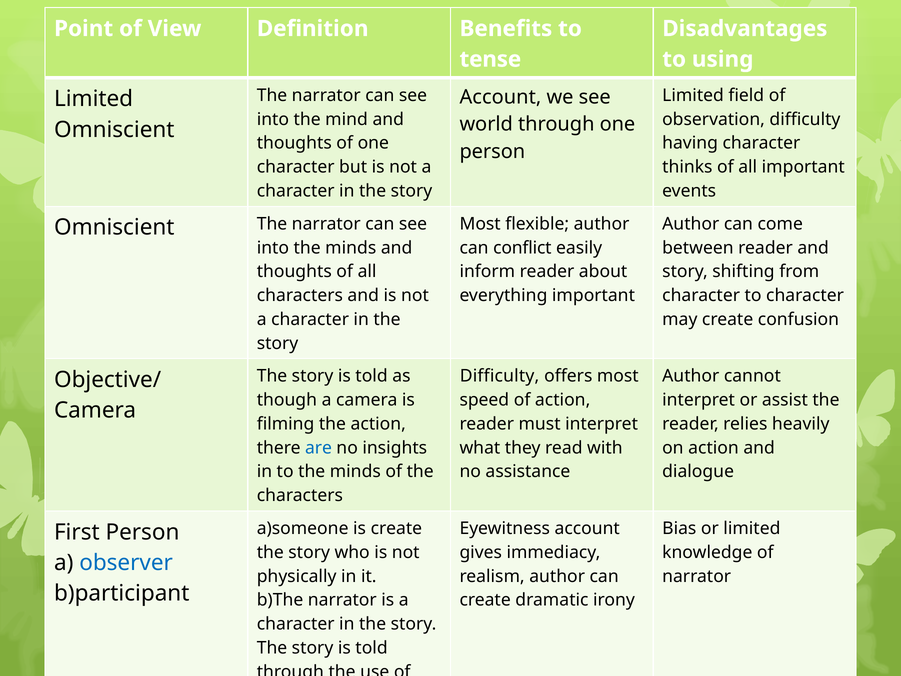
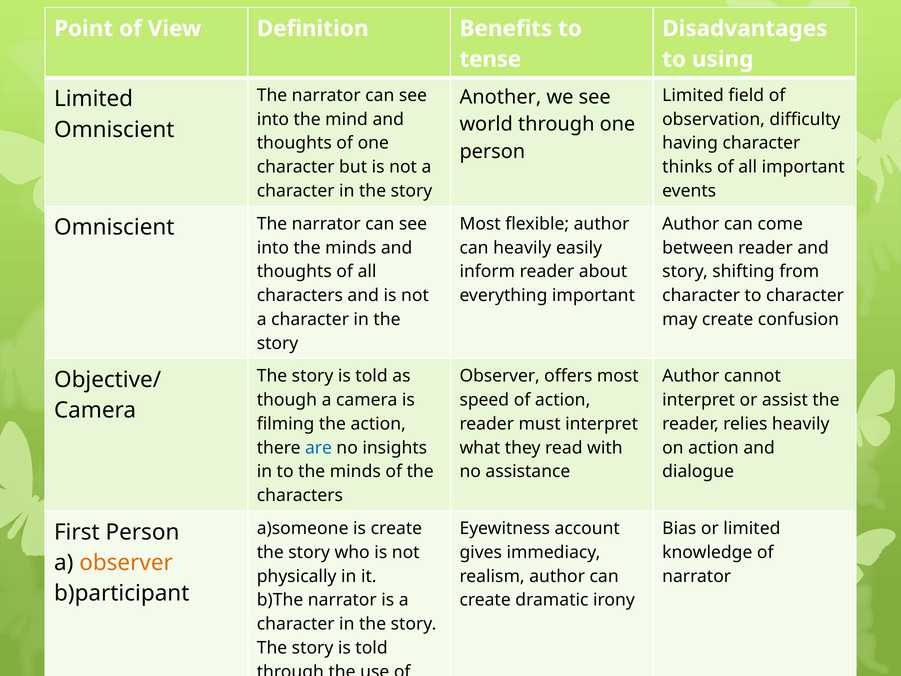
Account at (500, 97): Account -> Another
can conflict: conflict -> heavily
Difficulty at (500, 376): Difficulty -> Observer
observer at (126, 563) colour: blue -> orange
